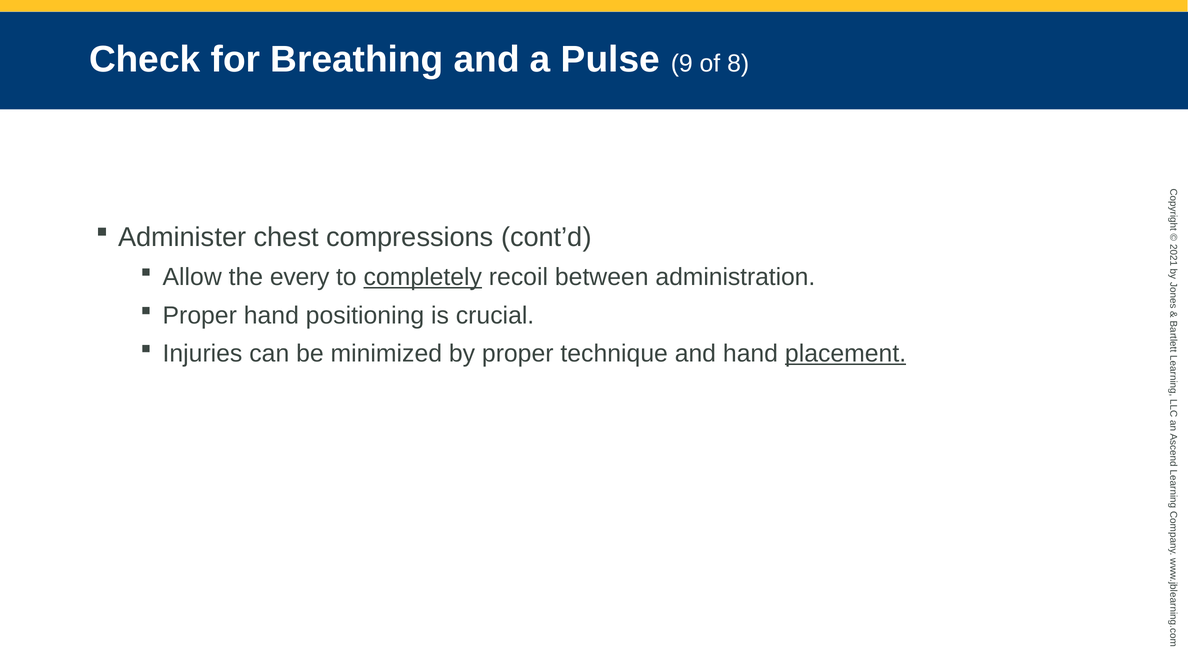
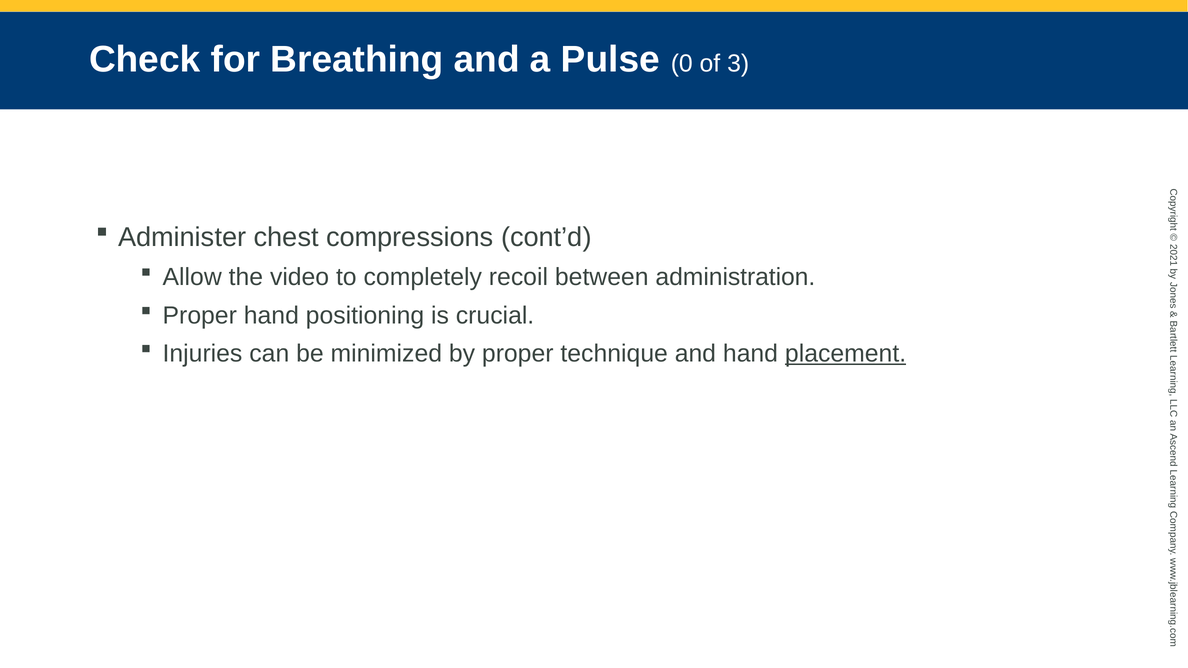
Pulse 9: 9 -> 0
8: 8 -> 3
every: every -> video
completely underline: present -> none
